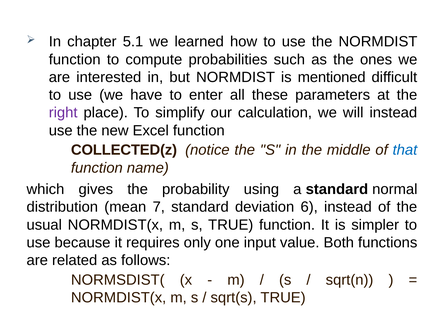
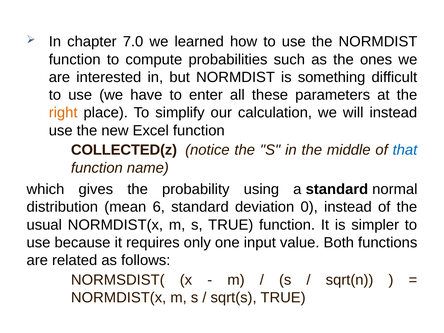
5.1: 5.1 -> 7.0
mentioned: mentioned -> something
right colour: purple -> orange
7: 7 -> 6
6: 6 -> 0
